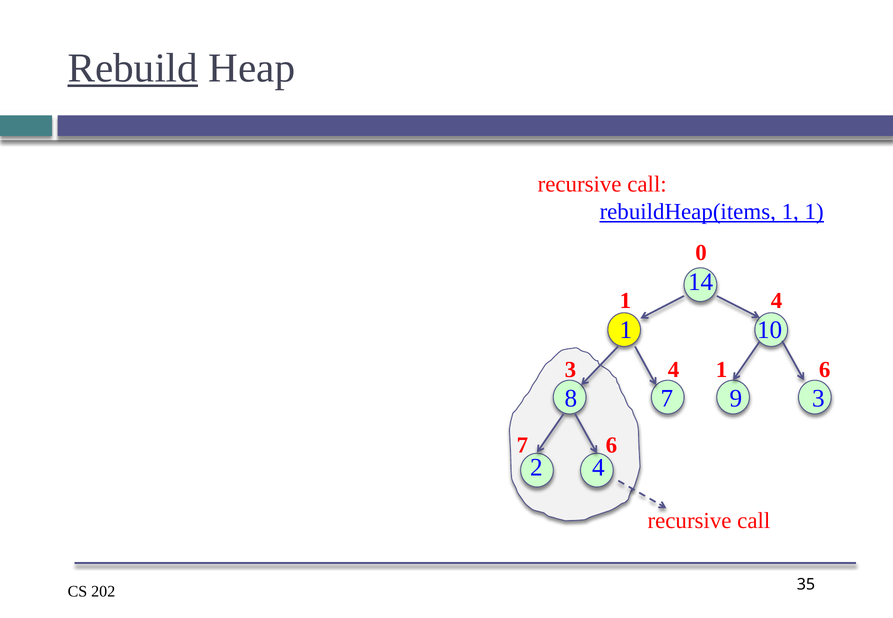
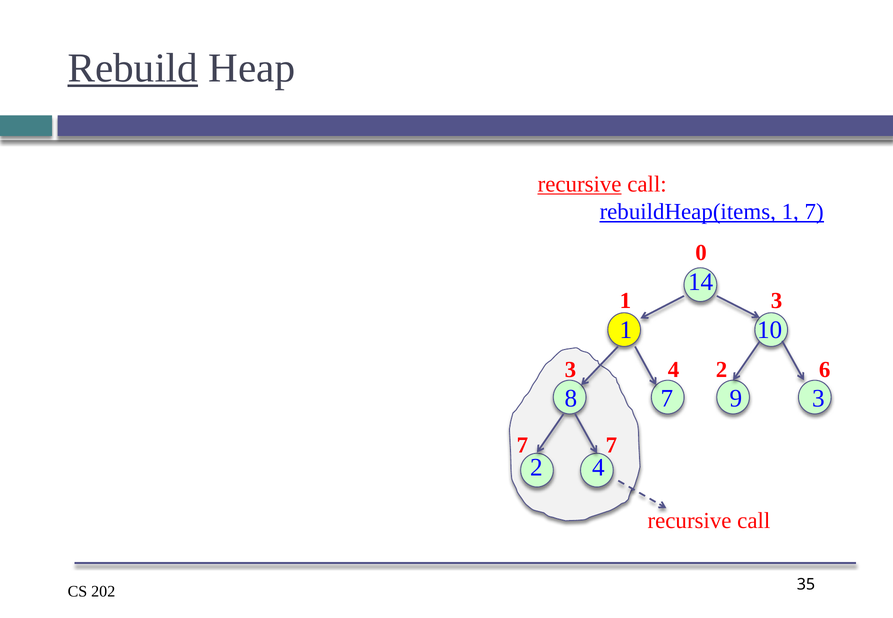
recursive at (580, 184) underline: none -> present
1 1: 1 -> 7
1 4: 4 -> 3
4 1: 1 -> 2
7 6: 6 -> 7
